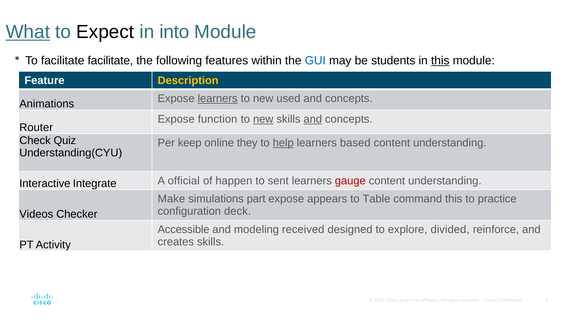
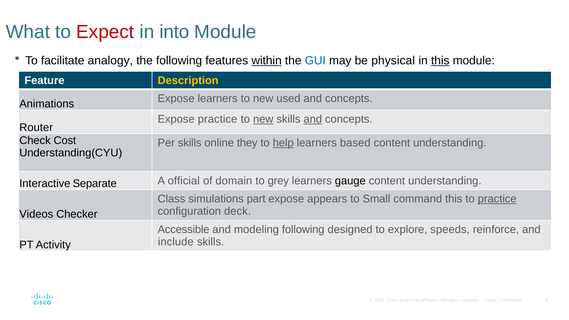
What underline: present -> none
Expect colour: black -> red
facilitate facilitate: facilitate -> analogy
within underline: none -> present
students: students -> physical
learners at (218, 99) underline: present -> none
Expose function: function -> practice
Quiz: Quiz -> Cost
Per keep: keep -> skills
Integrate: Integrate -> Separate
happen: happen -> domain
sent: sent -> grey
gauge colour: red -> black
Make: Make -> Class
Table: Table -> Small
practice at (497, 199) underline: none -> present
modeling received: received -> following
divided: divided -> speeds
creates: creates -> include
